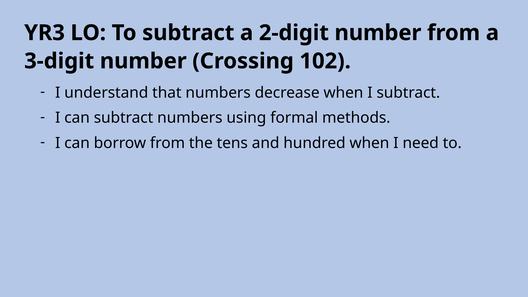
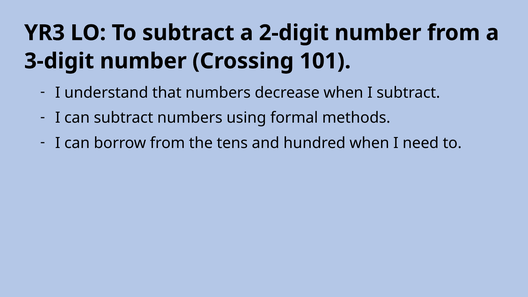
102: 102 -> 101
